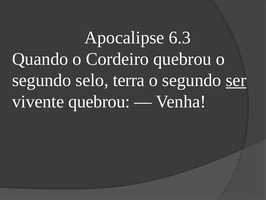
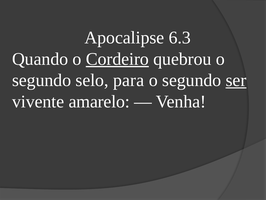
Cordeiro underline: none -> present
terra: terra -> para
vivente quebrou: quebrou -> amarelo
